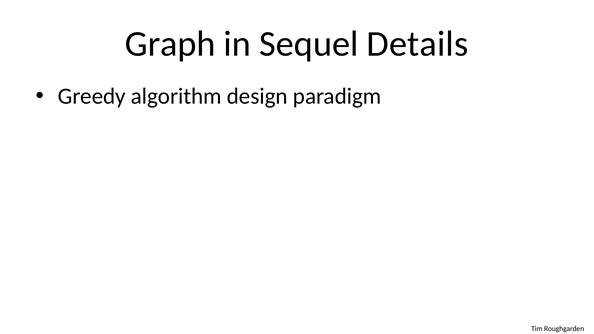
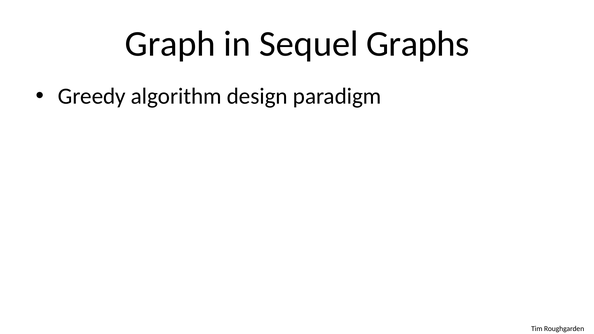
Details: Details -> Graphs
